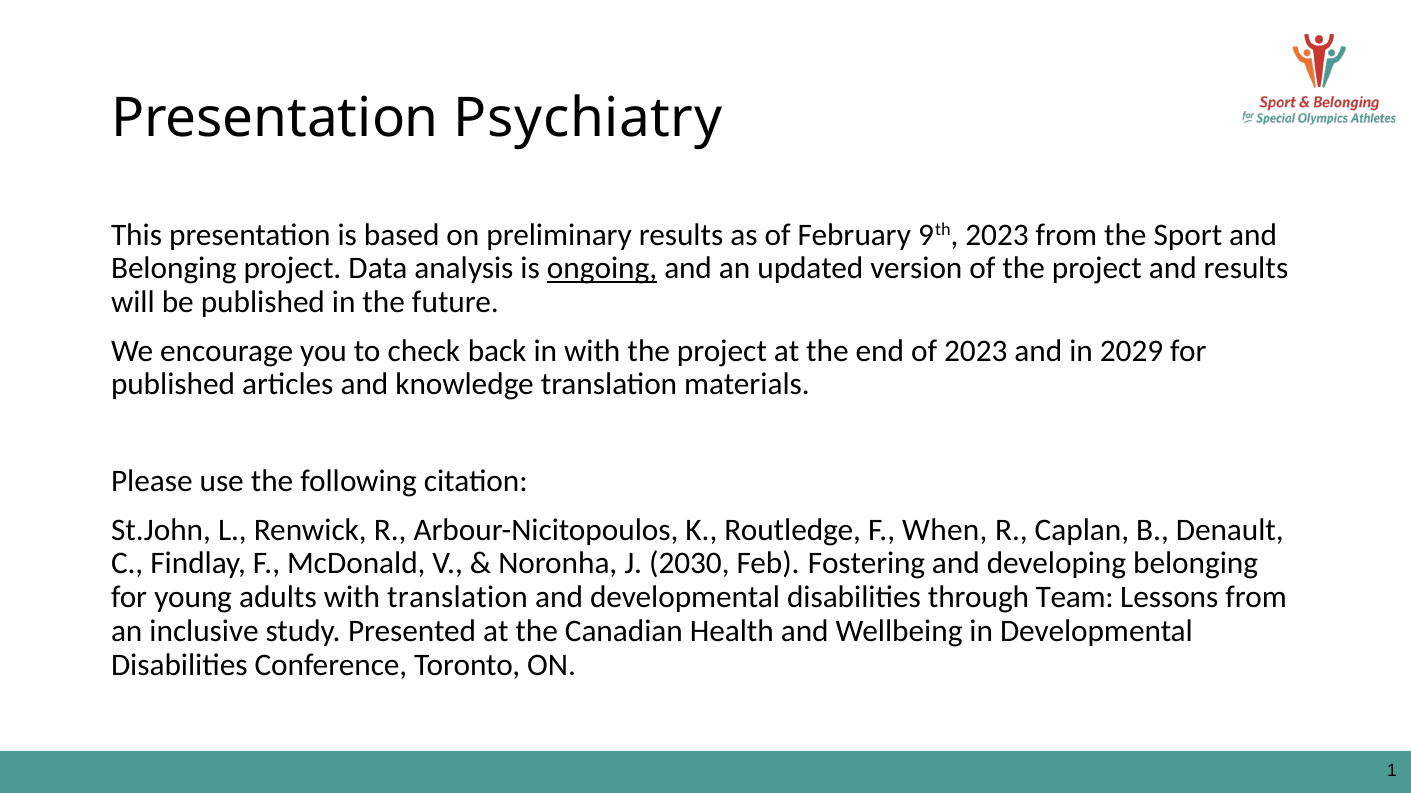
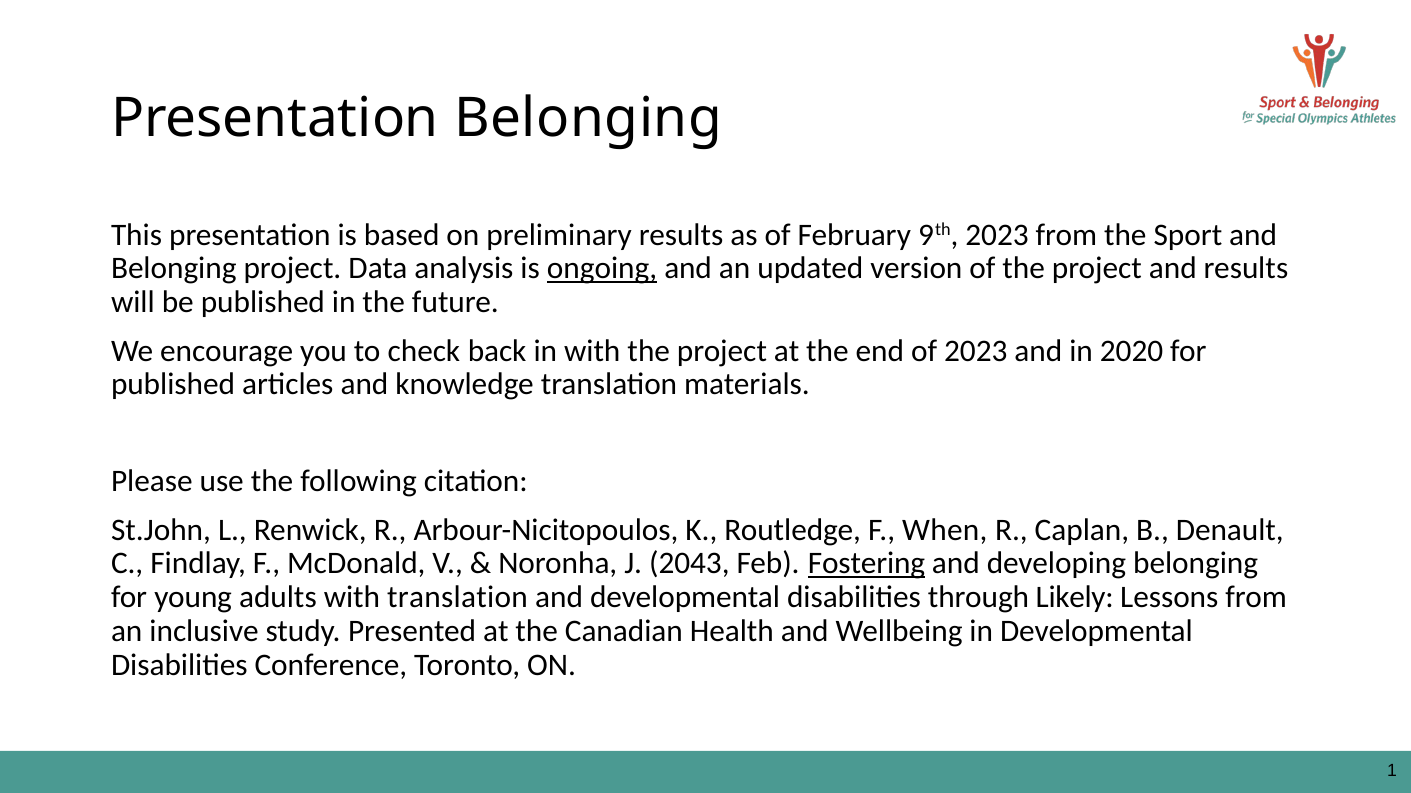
Presentation Psychiatry: Psychiatry -> Belonging
2029: 2029 -> 2020
2030: 2030 -> 2043
Fostering underline: none -> present
Team: Team -> Likely
